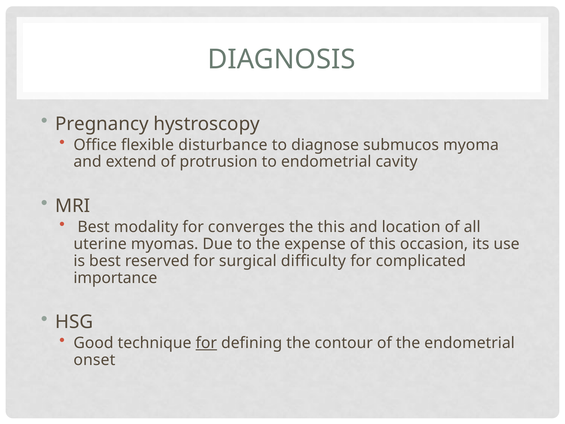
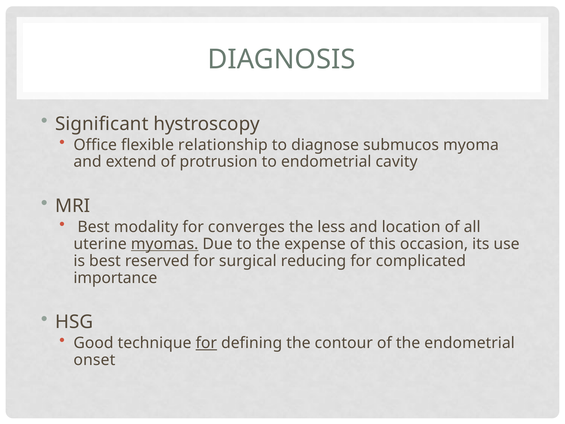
Pregnancy: Pregnancy -> Significant
disturbance: disturbance -> relationship
the this: this -> less
myomas underline: none -> present
difficulty: difficulty -> reducing
